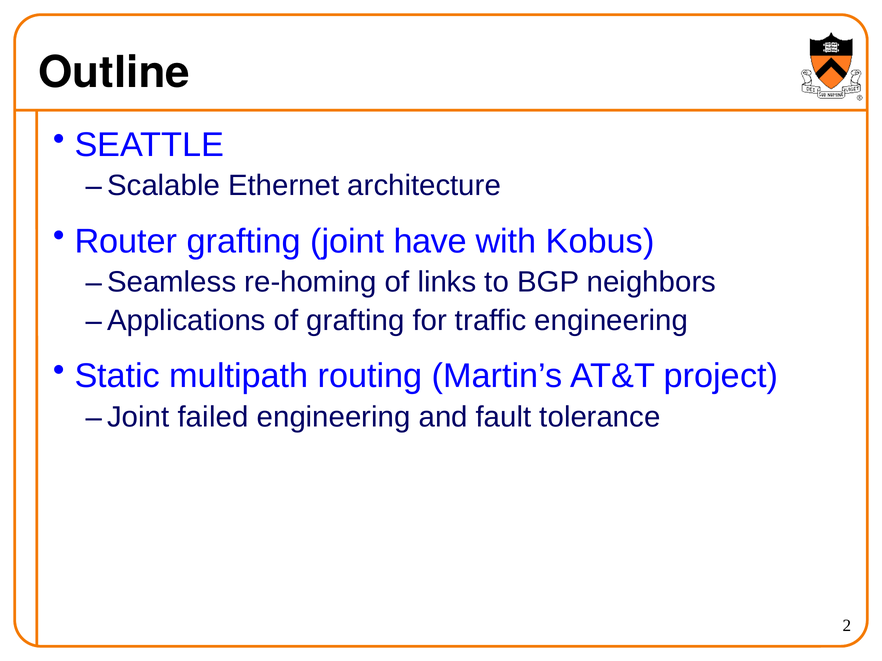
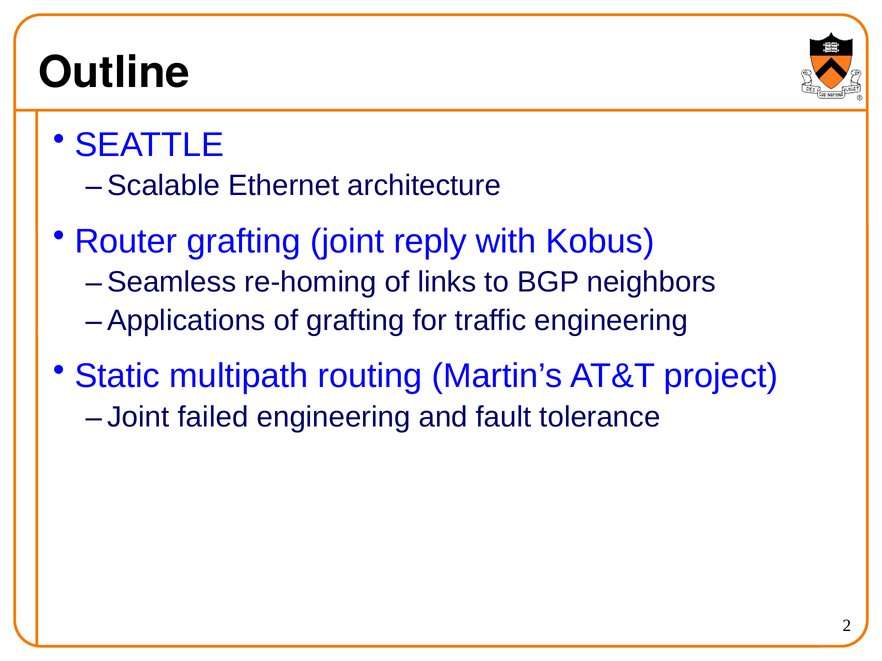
have: have -> reply
